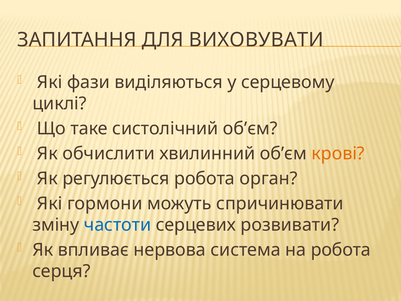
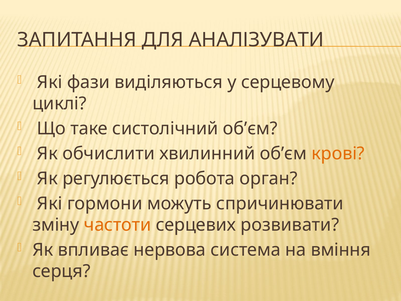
ВИХОВУВАТИ: ВИХОВУВАТИ -> АНАЛІЗУВАТИ
частоти colour: blue -> orange
на робота: робота -> вміння
